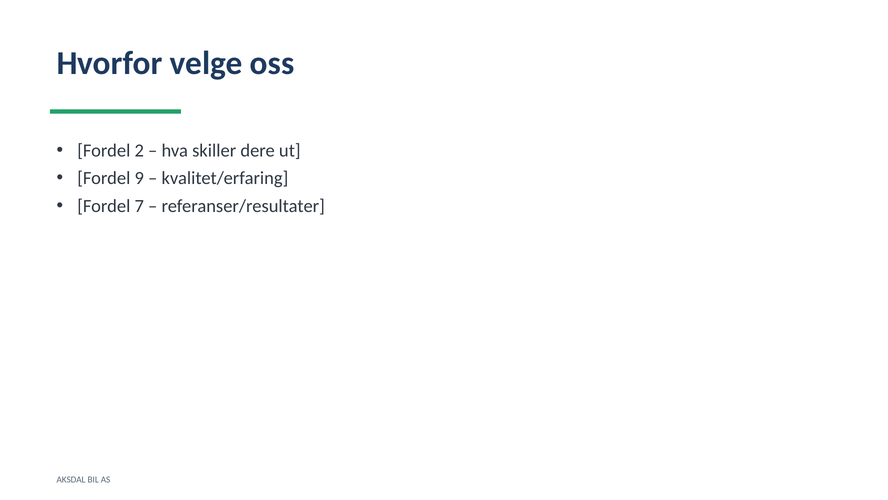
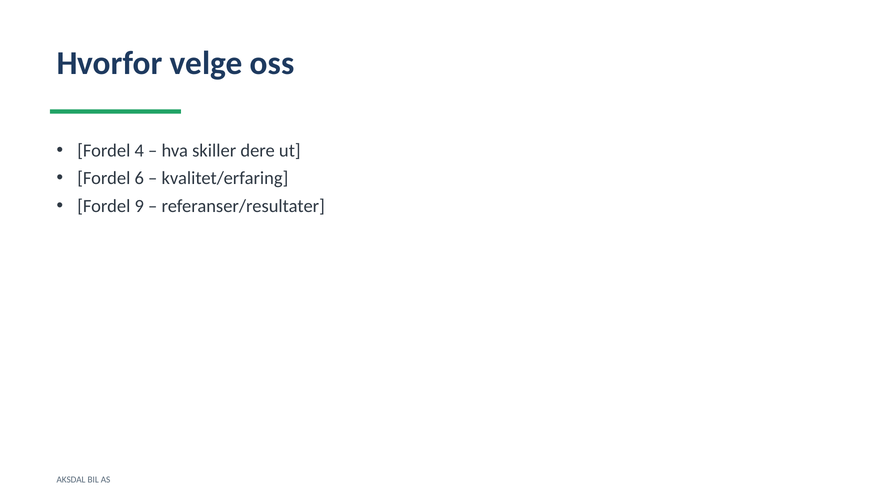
2: 2 -> 4
9: 9 -> 6
7: 7 -> 9
